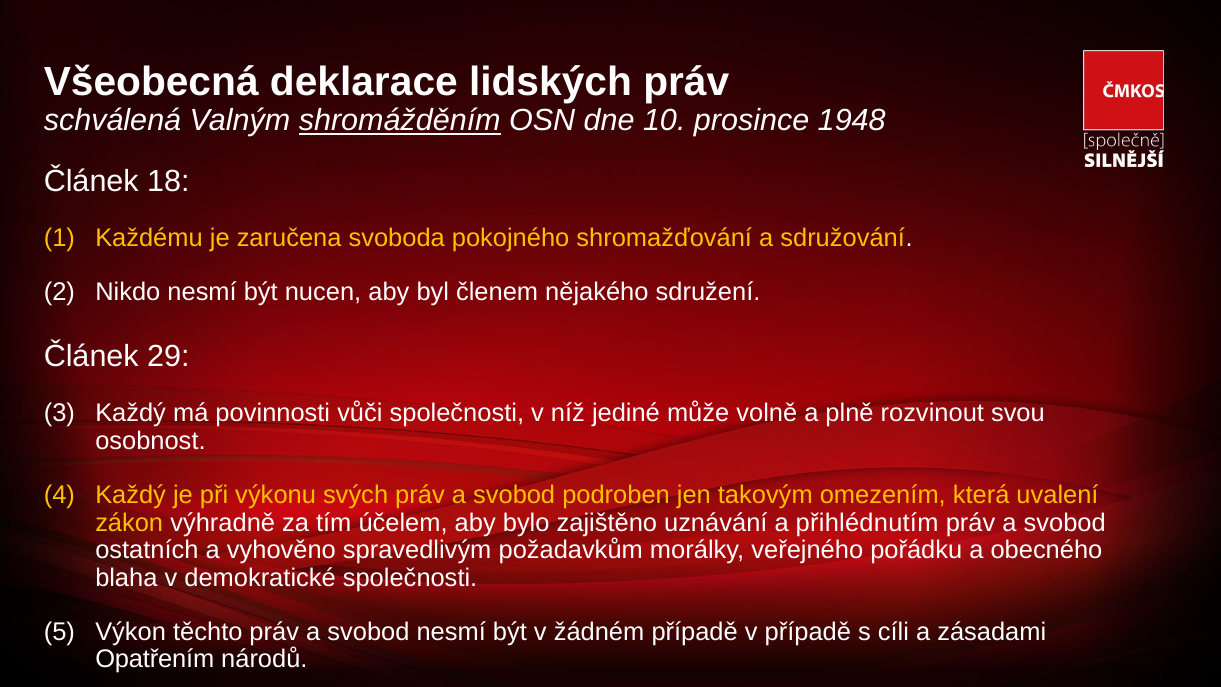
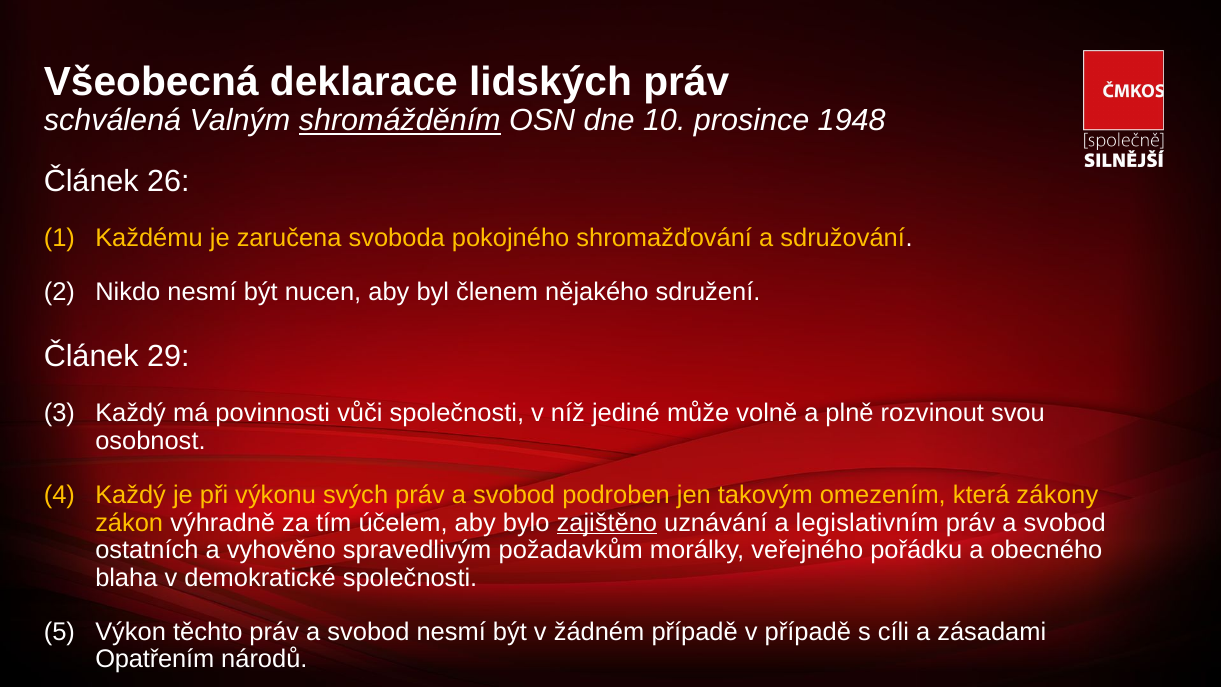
18: 18 -> 26
uvalení: uvalení -> zákony
zajištěno underline: none -> present
přihlédnutím: přihlédnutím -> legislativním
